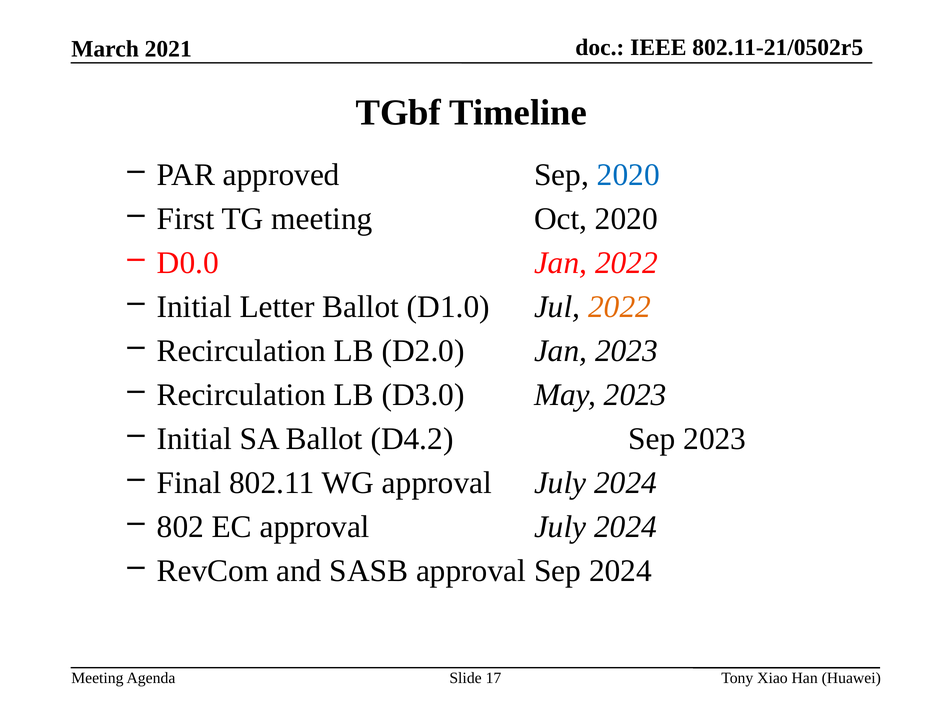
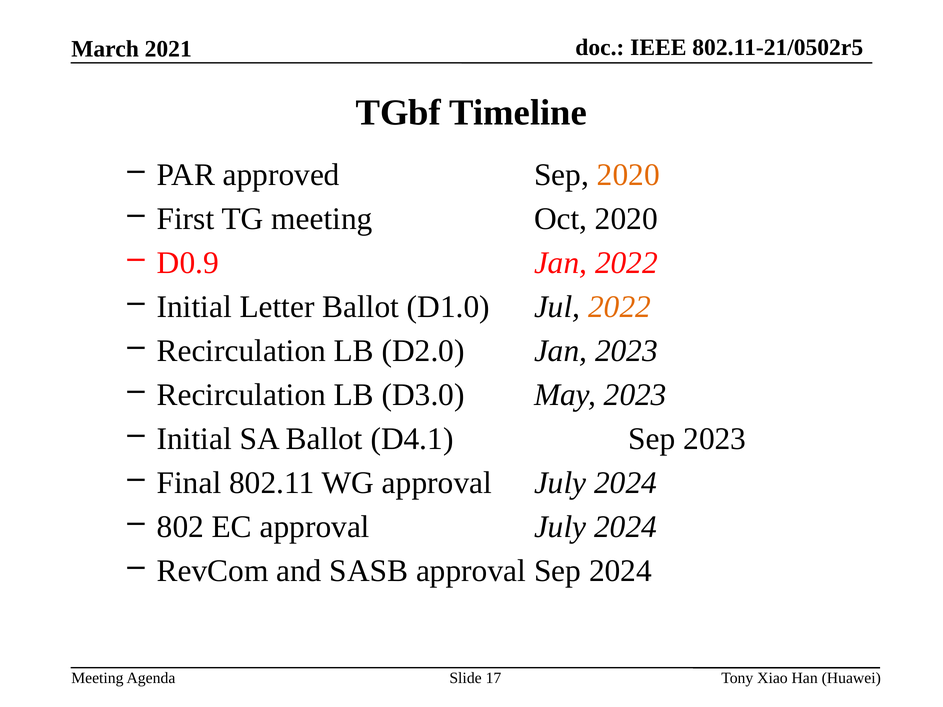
2020 at (628, 175) colour: blue -> orange
D0.0: D0.0 -> D0.9
D4.2: D4.2 -> D4.1
